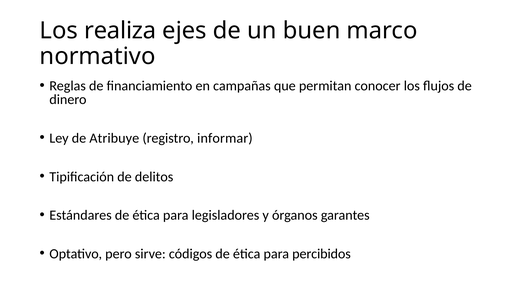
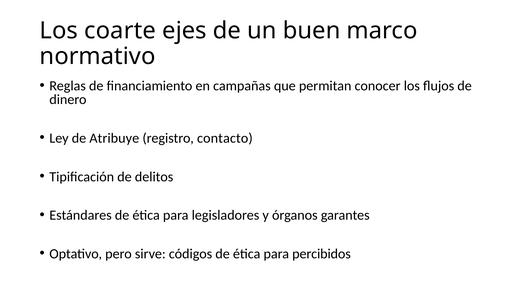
realiza: realiza -> coarte
informar: informar -> contacto
